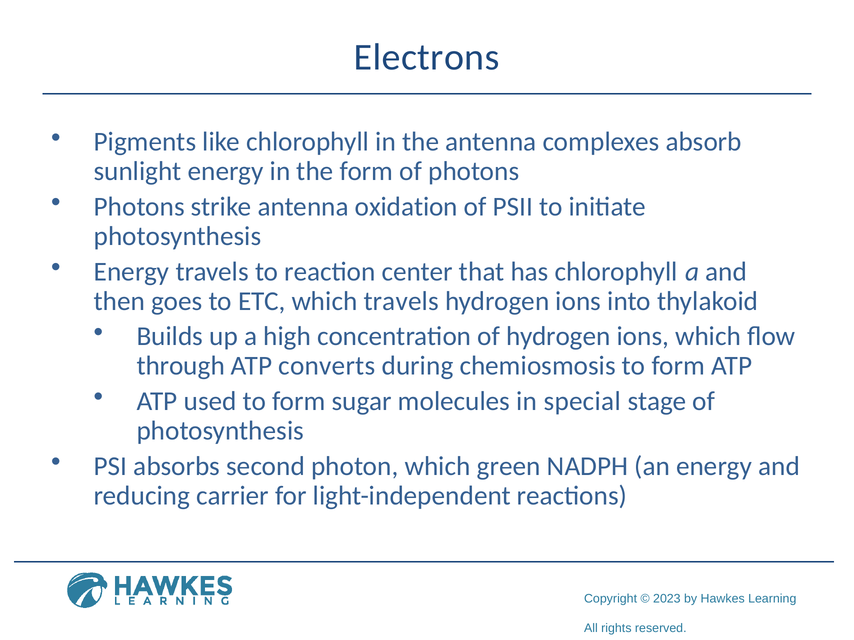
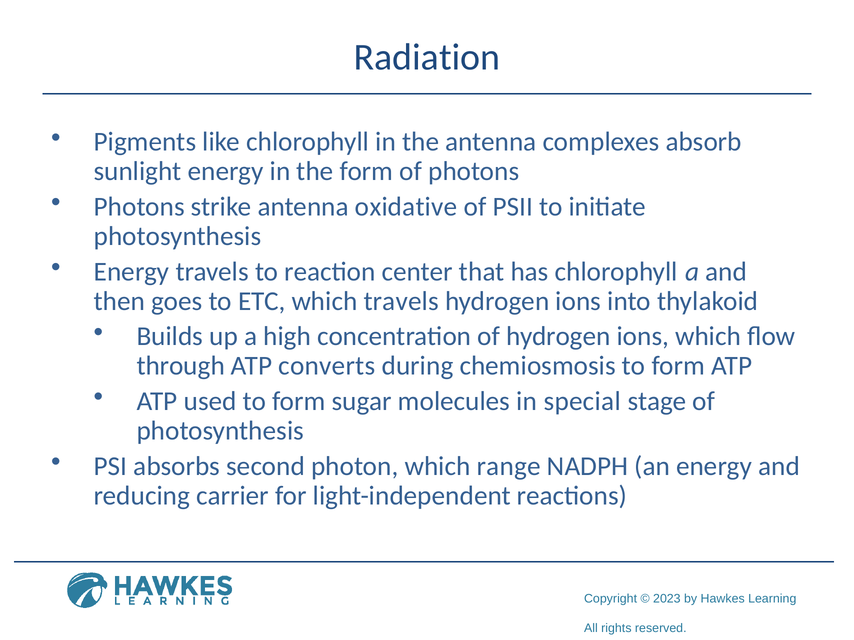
Electrons: Electrons -> Radiation
oxidation: oxidation -> oxidative
green: green -> range
